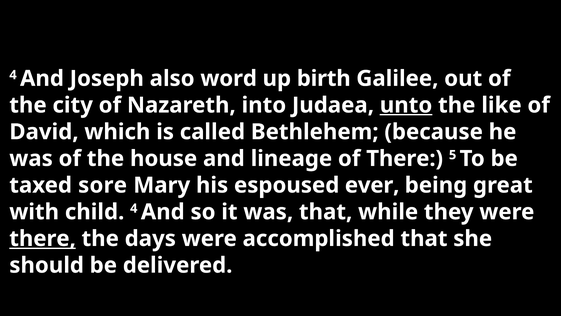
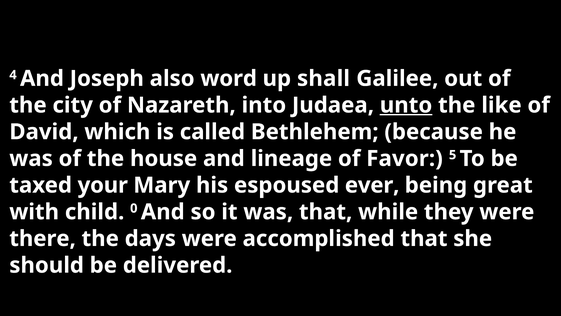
birth: birth -> shall
of There: There -> Favor
sore: sore -> your
child 4: 4 -> 0
there at (43, 238) underline: present -> none
